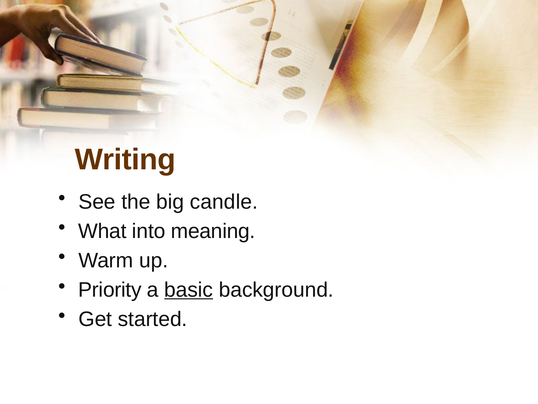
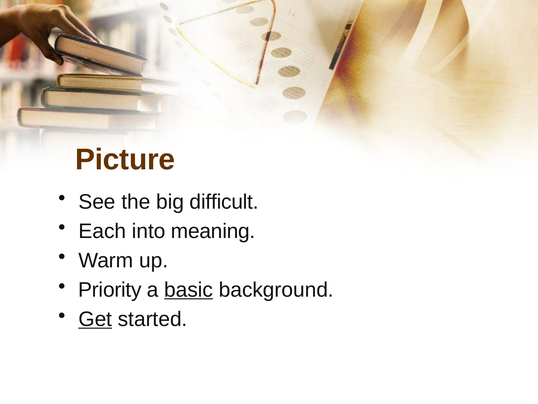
Writing: Writing -> Picture
candle: candle -> difficult
What: What -> Each
Get underline: none -> present
